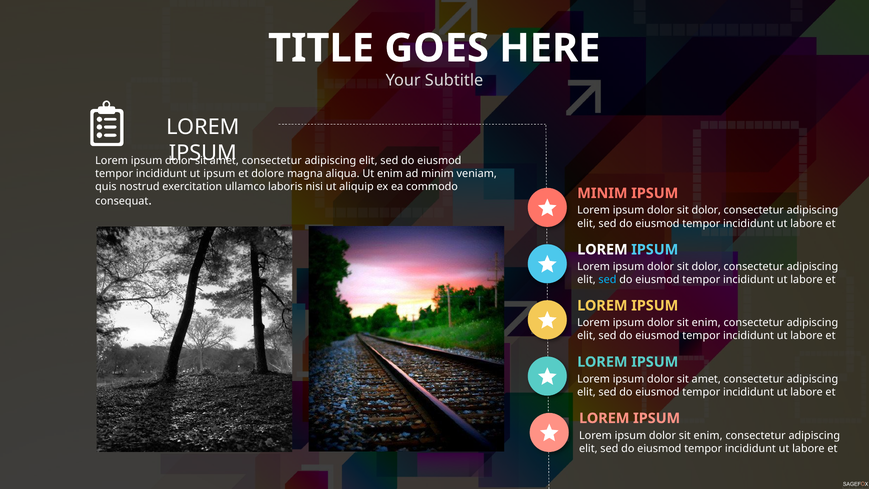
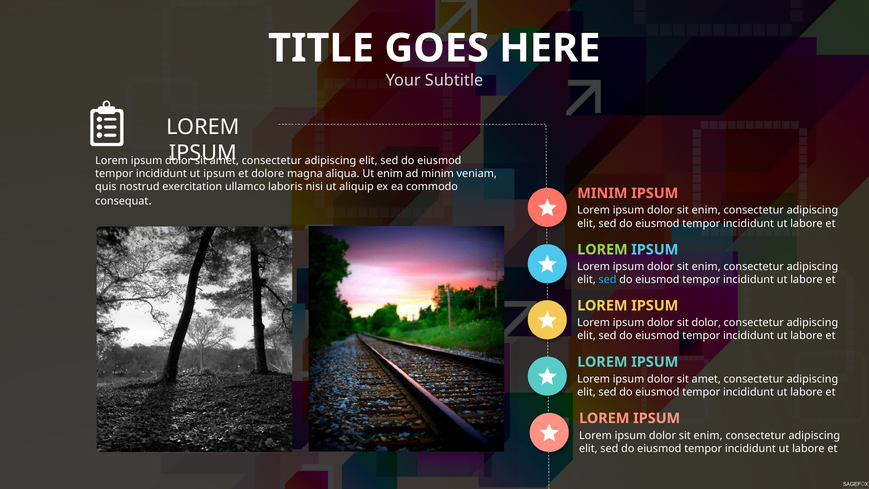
dolor at (706, 210): dolor -> enim
LOREM at (602, 250) colour: white -> light green
dolor at (706, 267): dolor -> enim
enim at (706, 323): enim -> dolor
